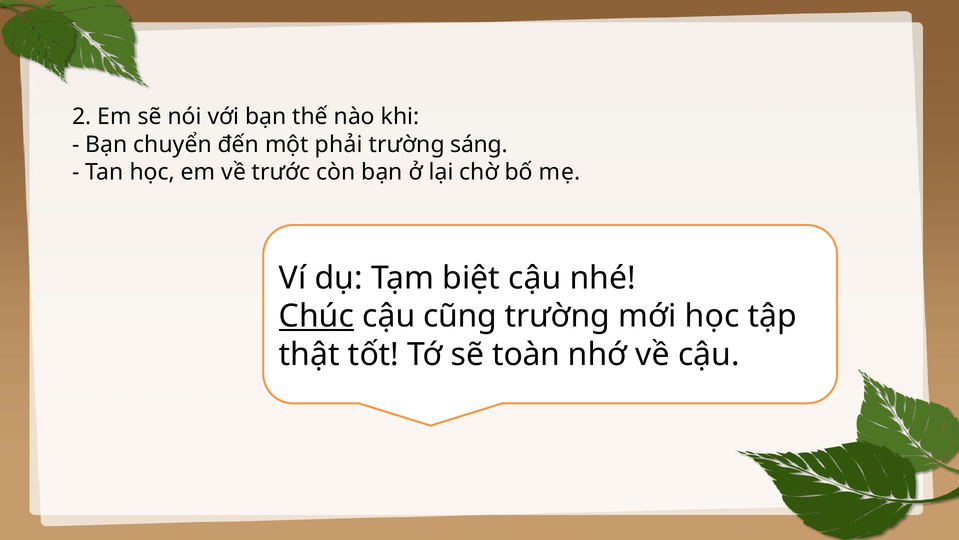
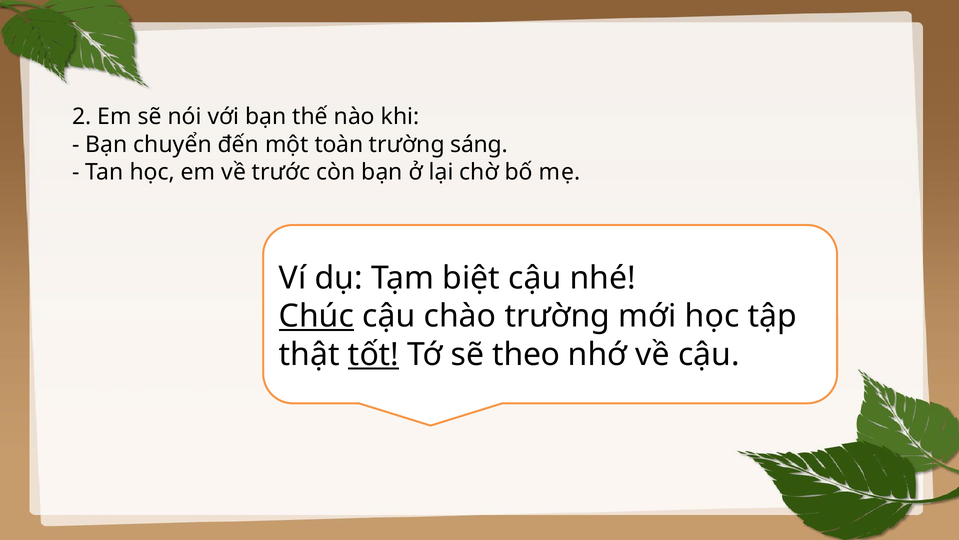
phải: phải -> toàn
cũng: cũng -> chào
tốt underline: none -> present
toàn: toàn -> theo
